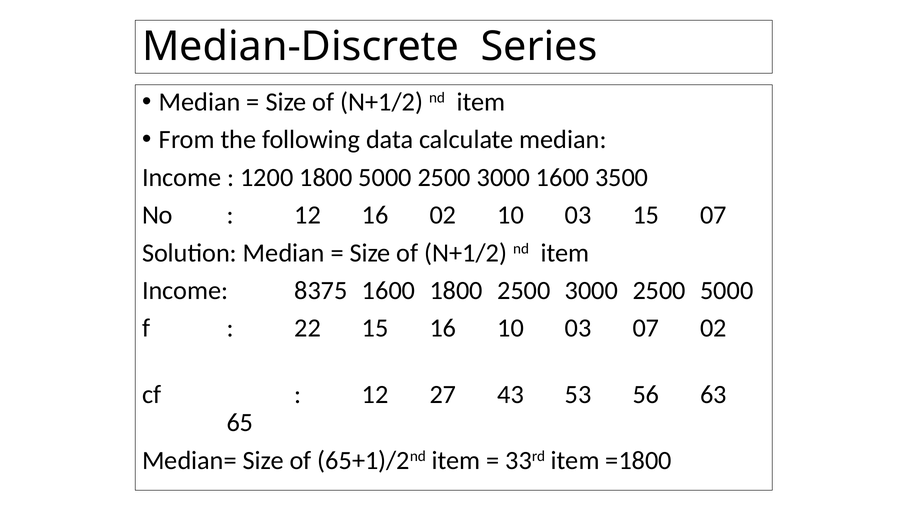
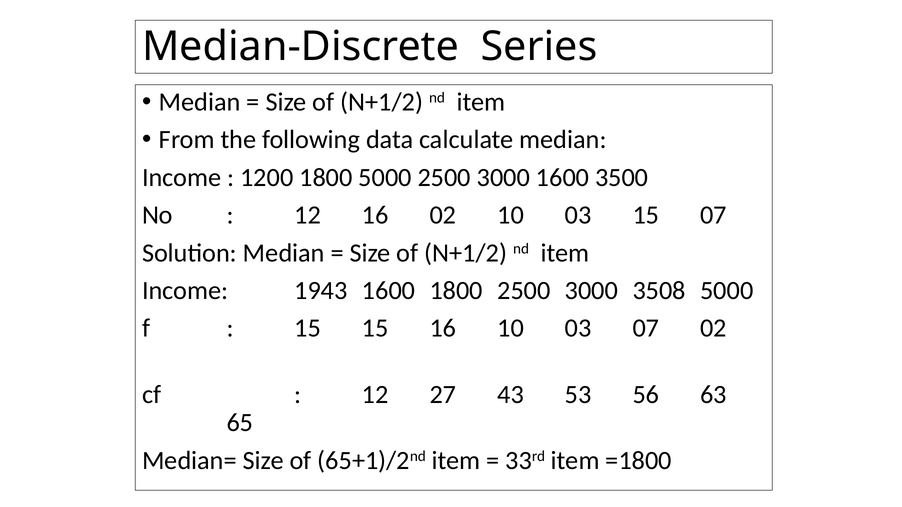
8375: 8375 -> 1943
3000 2500: 2500 -> 3508
22 at (308, 329): 22 -> 15
